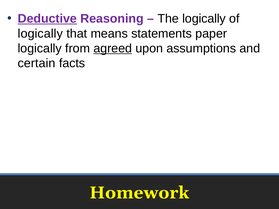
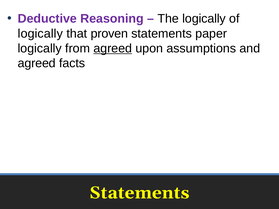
Deductive underline: present -> none
means: means -> proven
certain at (37, 63): certain -> agreed
Homework at (139, 193): Homework -> Statements
